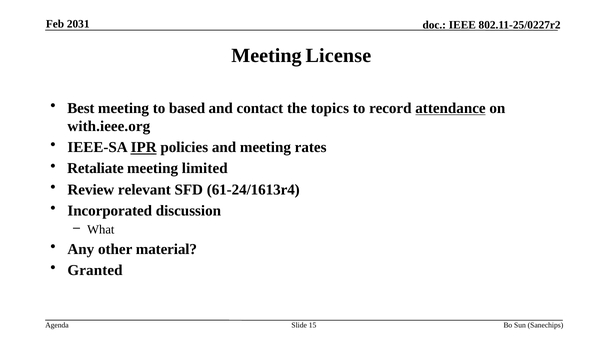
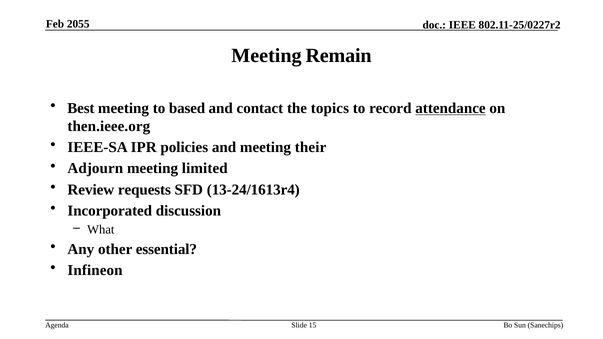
2031: 2031 -> 2055
License: License -> Remain
with.ieee.org: with.ieee.org -> then.ieee.org
IPR underline: present -> none
rates: rates -> their
Retaliate: Retaliate -> Adjourn
relevant: relevant -> requests
61-24/1613r4: 61-24/1613r4 -> 13-24/1613r4
material: material -> essential
Granted: Granted -> Infineon
